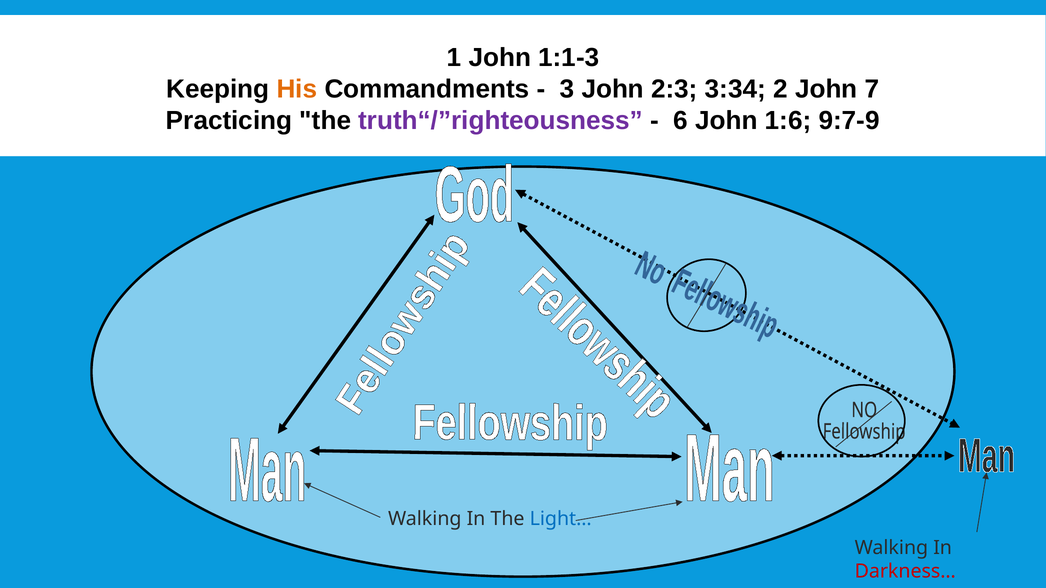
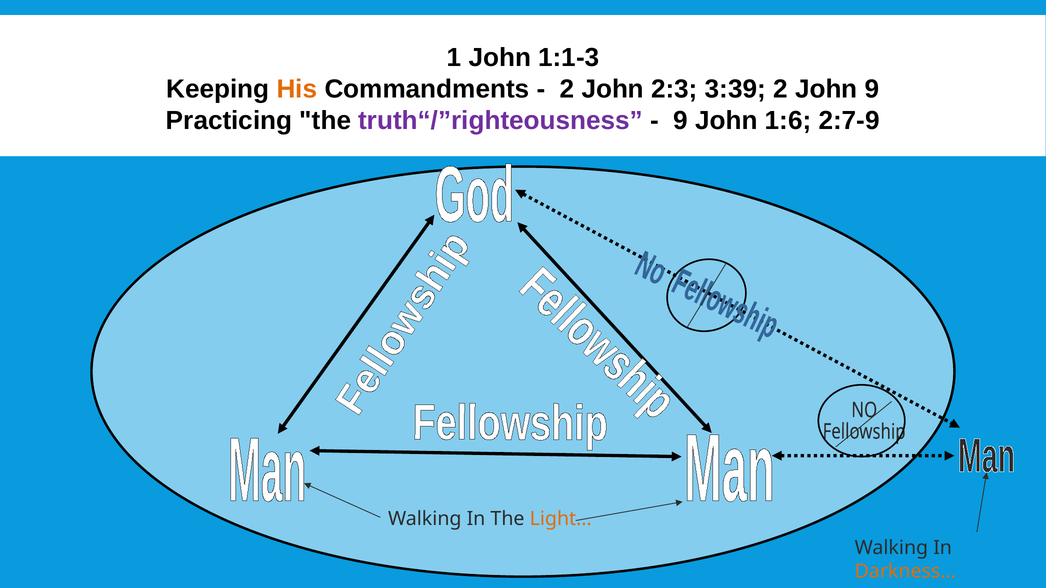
3 at (567, 89): 3 -> 2
3:34: 3:34 -> 3:39
John 7: 7 -> 9
6 at (681, 121): 6 -> 9
9:7-9: 9:7-9 -> 2:7-9
Light… colour: blue -> orange
Darkness… colour: red -> orange
